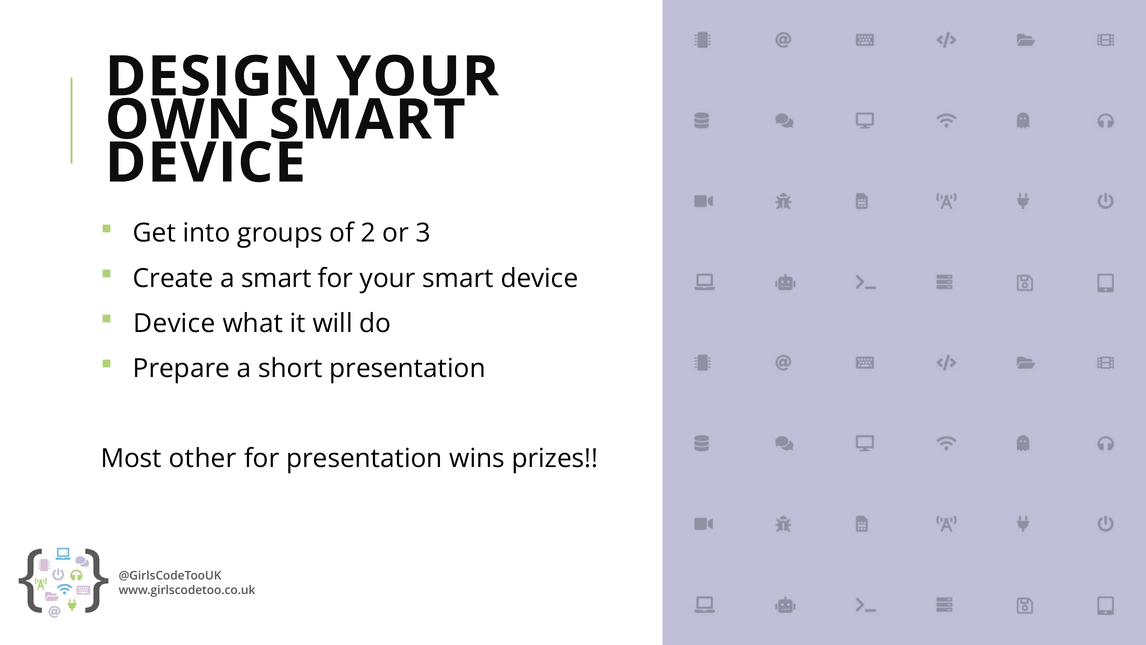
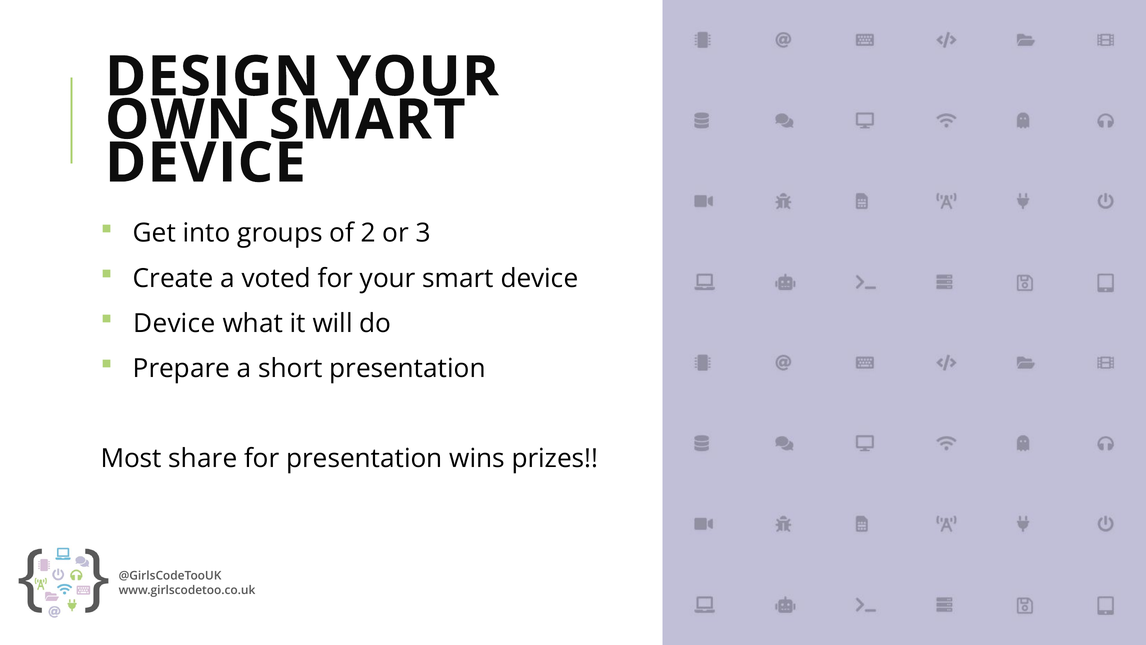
a smart: smart -> voted
other: other -> share
